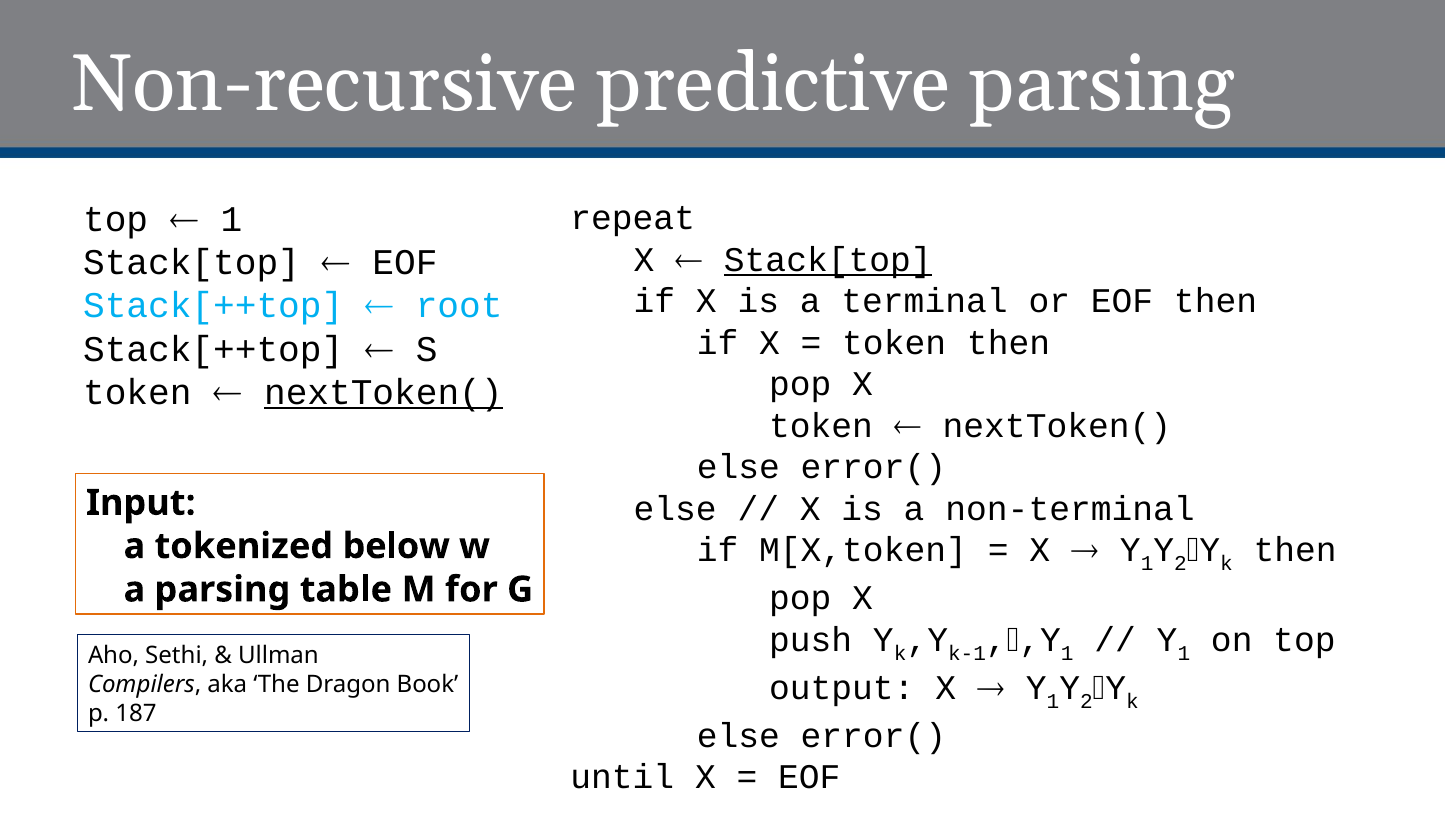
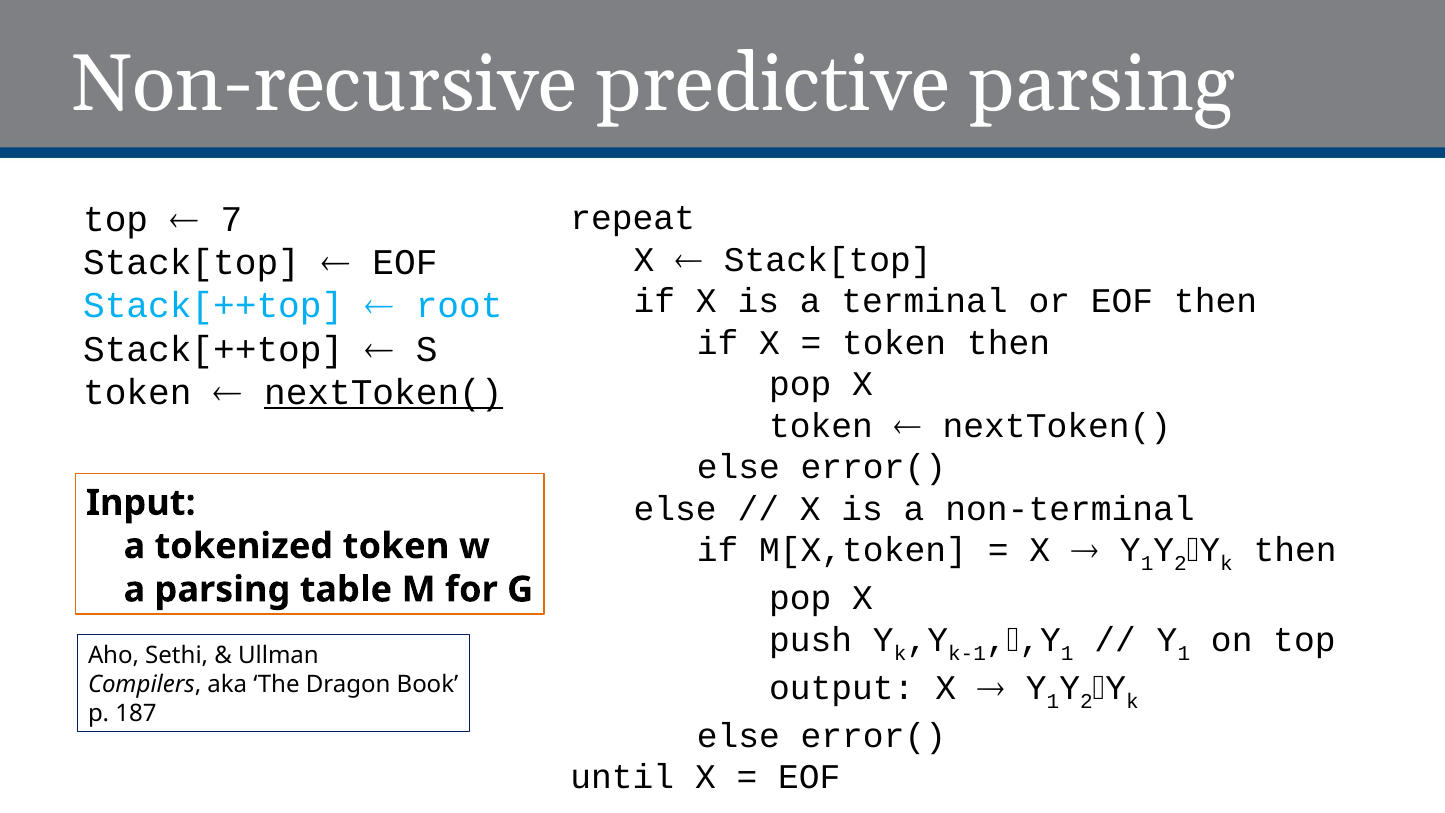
1 at (232, 219): 1 -> 7
Stack[top at (828, 260) underline: present -> none
tokenized below: below -> token
